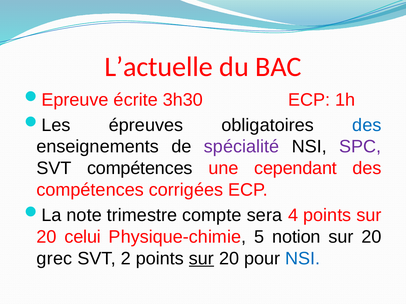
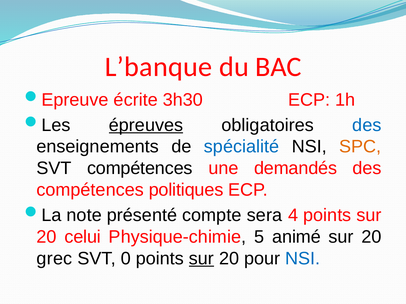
L’actuelle: L’actuelle -> L’banque
épreuves underline: none -> present
spécialité colour: purple -> blue
SPC colour: purple -> orange
cependant: cependant -> demandés
corrigées: corrigées -> politiques
trimestre: trimestre -> présenté
notion: notion -> animé
2: 2 -> 0
